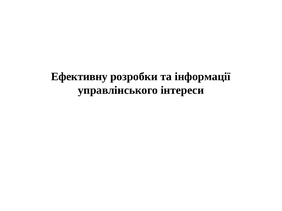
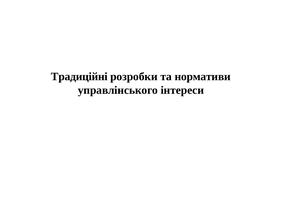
Ефективну: Ефективну -> Традиційні
інформації: інформації -> нормативи
